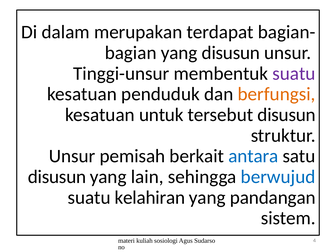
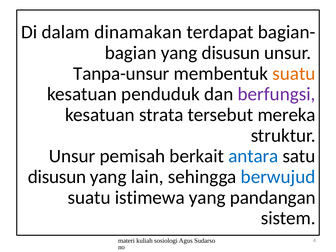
merupakan: merupakan -> dinamakan
Tinggi-unsur: Tinggi-unsur -> Tanpa-unsur
suatu at (294, 73) colour: purple -> orange
berfungsi colour: orange -> purple
untuk: untuk -> strata
tersebut disusun: disusun -> mereka
kelahiran: kelahiran -> istimewa
